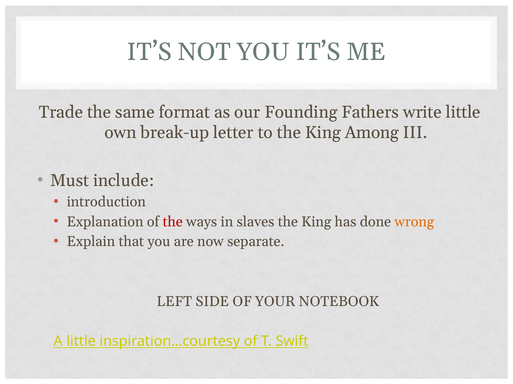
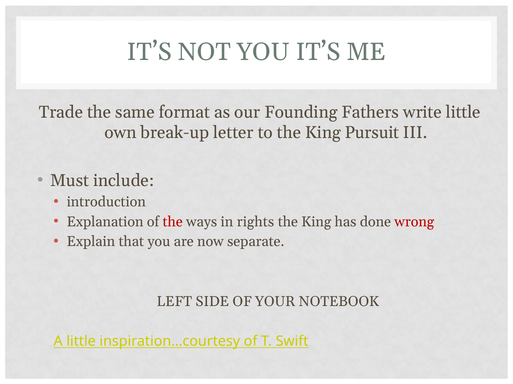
Among: Among -> Pursuit
slaves: slaves -> rights
wrong colour: orange -> red
